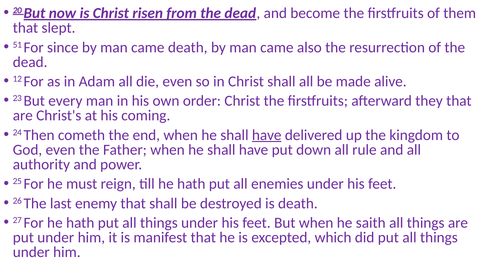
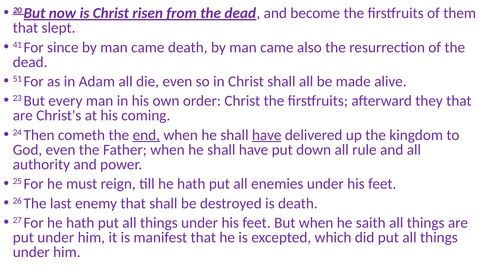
51: 51 -> 41
12: 12 -> 51
end underline: none -> present
